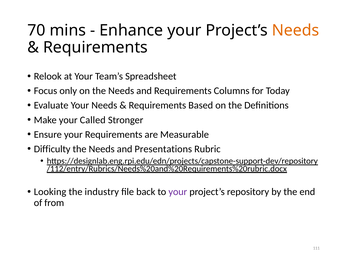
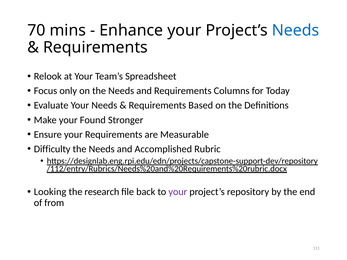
Needs at (296, 30) colour: orange -> blue
Called: Called -> Found
Presentations: Presentations -> Accomplished
industry: industry -> research
